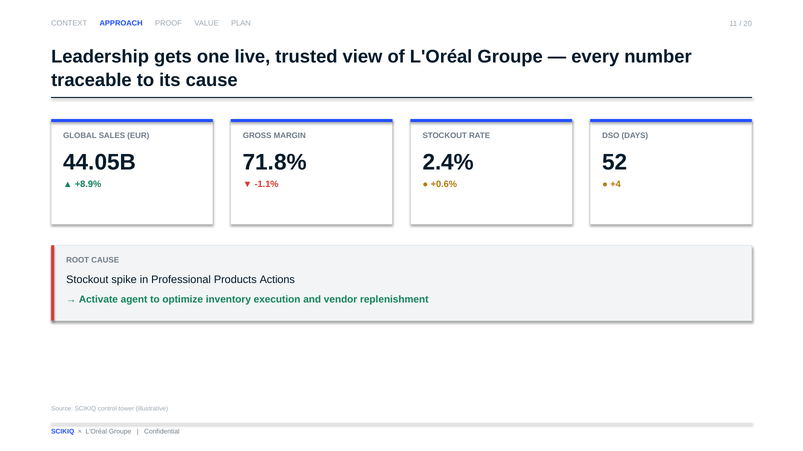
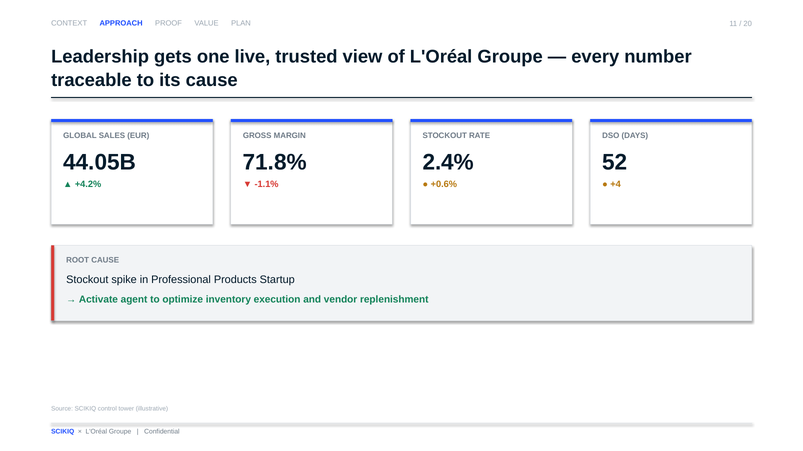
+8.9%: +8.9% -> +4.2%
Actions: Actions -> Startup
